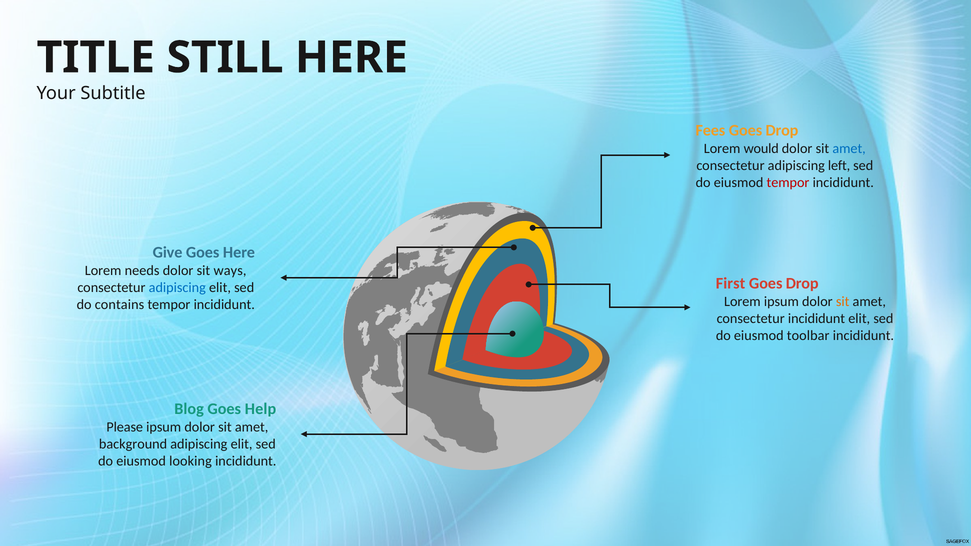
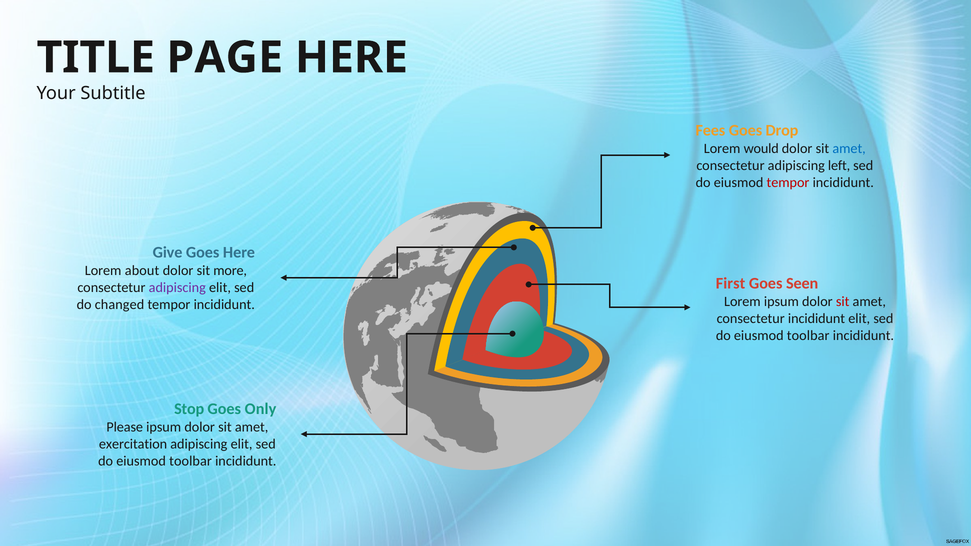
STILL: STILL -> PAGE
needs: needs -> about
ways: ways -> more
Drop at (802, 283): Drop -> Seen
adipiscing at (177, 288) colour: blue -> purple
sit at (843, 302) colour: orange -> red
contains: contains -> changed
Blog: Blog -> Stop
Help: Help -> Only
background: background -> exercitation
looking at (190, 461): looking -> toolbar
